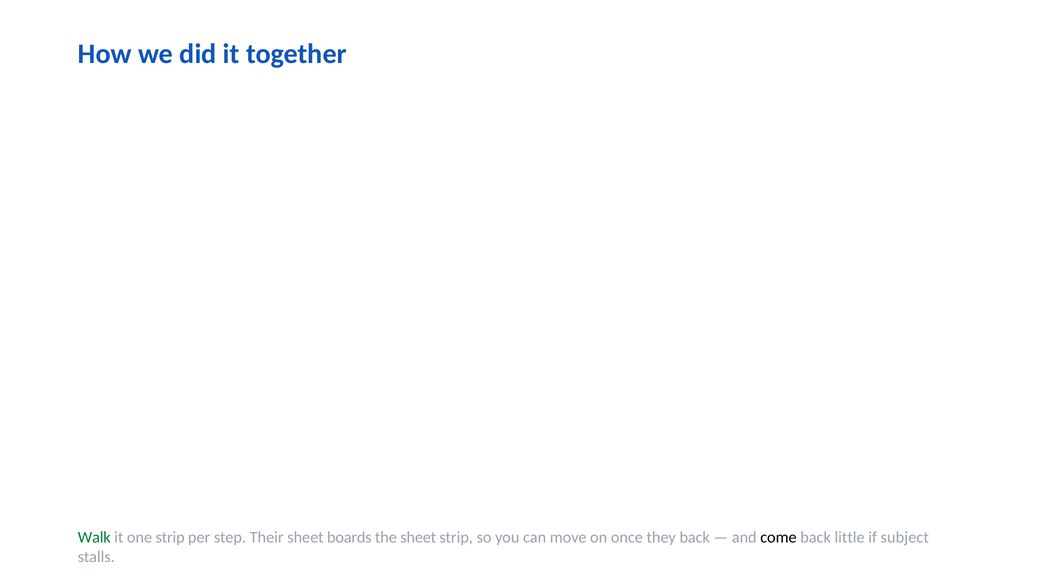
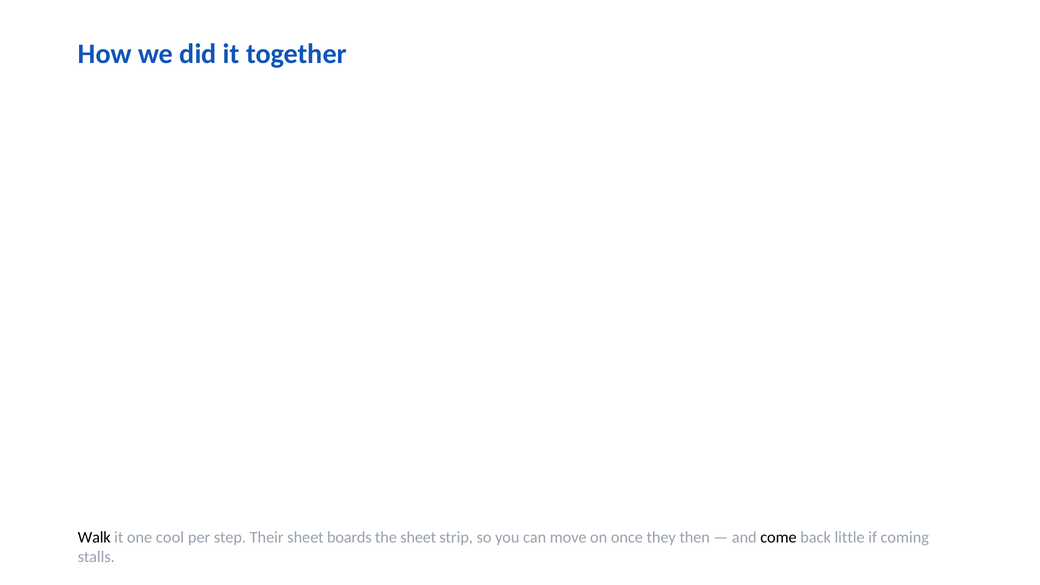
Walk colour: green -> black
one strip: strip -> cool
they back: back -> then
subject: subject -> coming
